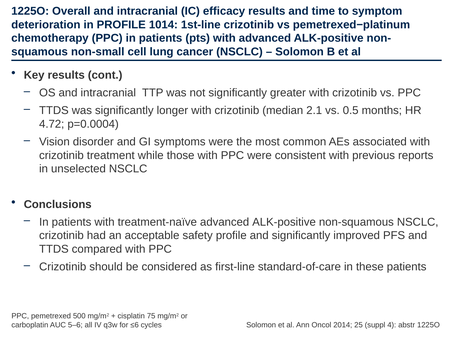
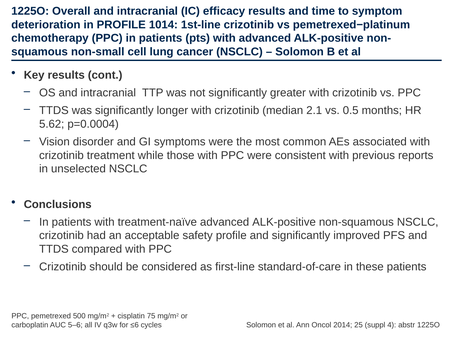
4.72: 4.72 -> 5.62
